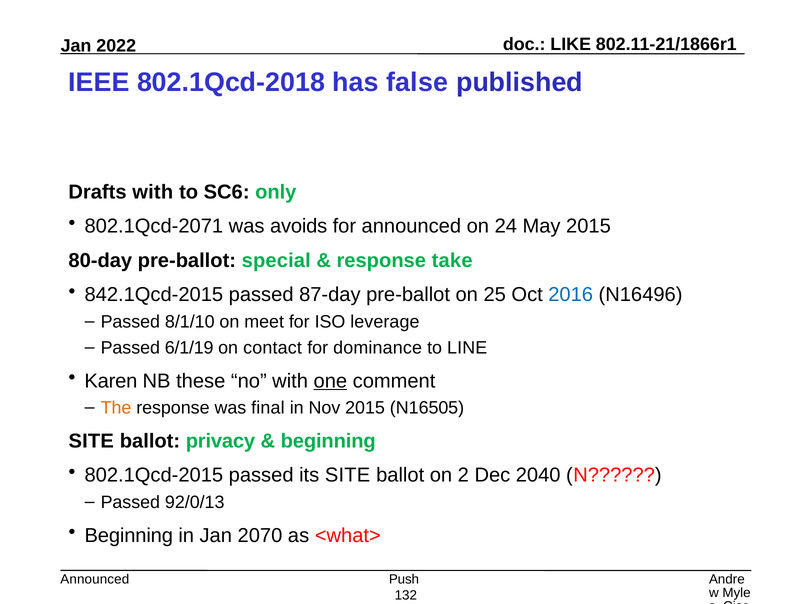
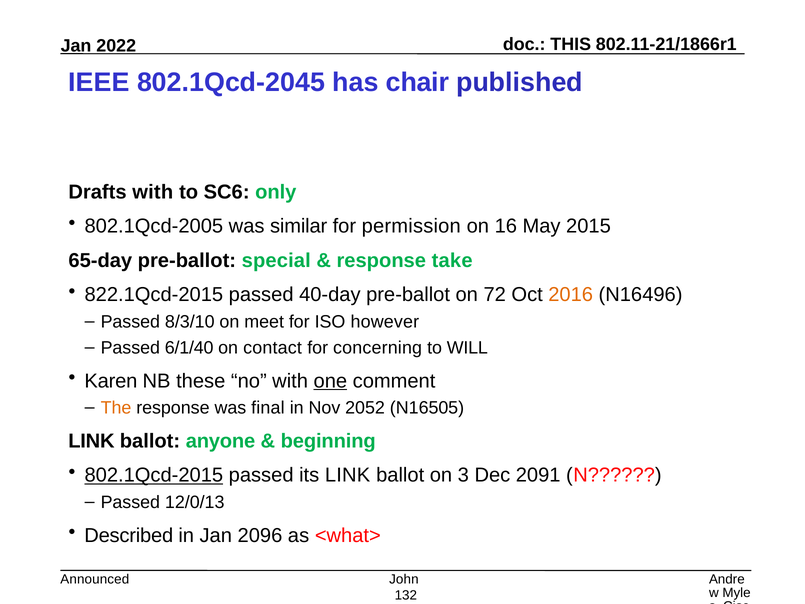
LIKE: LIKE -> THIS
802.1Qcd-2018: 802.1Qcd-2018 -> 802.1Qcd-2045
false: false -> chair
802.1Qcd-2071: 802.1Qcd-2071 -> 802.1Qcd-2005
avoids: avoids -> similar
for announced: announced -> permission
24: 24 -> 16
80-day: 80-day -> 65-day
842.1Qcd-2015: 842.1Qcd-2015 -> 822.1Qcd-2015
87-day: 87-day -> 40-day
25: 25 -> 72
2016 colour: blue -> orange
8/1/10: 8/1/10 -> 8/3/10
leverage: leverage -> however
6/1/19: 6/1/19 -> 6/1/40
dominance: dominance -> concerning
LINE: LINE -> WILL
Nov 2015: 2015 -> 2052
SITE at (91, 441): SITE -> LINK
privacy: privacy -> anyone
802.1Qcd-2015 underline: none -> present
its SITE: SITE -> LINK
2: 2 -> 3
2040: 2040 -> 2091
92/0/13: 92/0/13 -> 12/0/13
Beginning at (129, 535): Beginning -> Described
2070: 2070 -> 2096
Push: Push -> John
